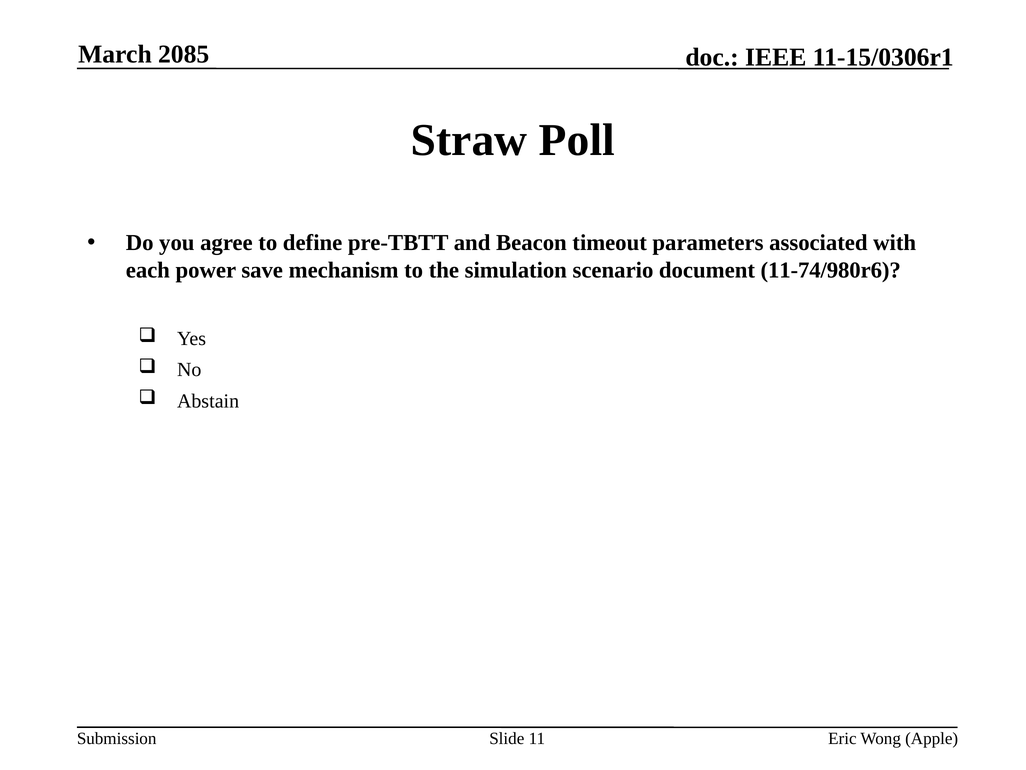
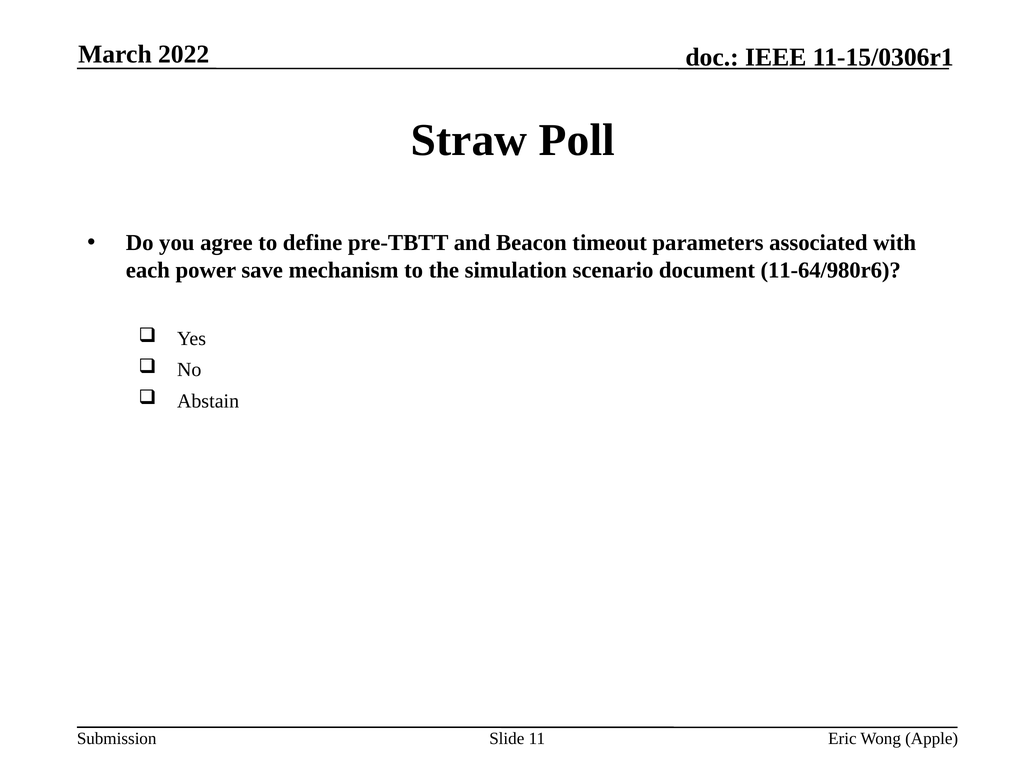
2085: 2085 -> 2022
11-74/980r6: 11-74/980r6 -> 11-64/980r6
